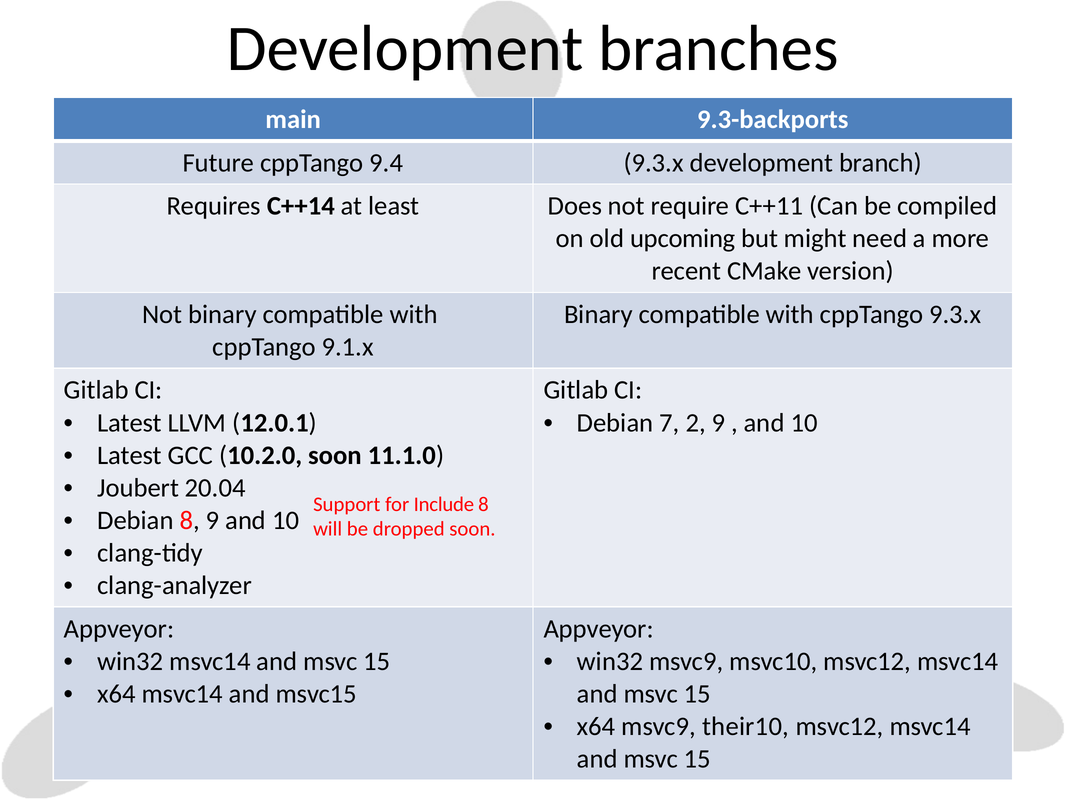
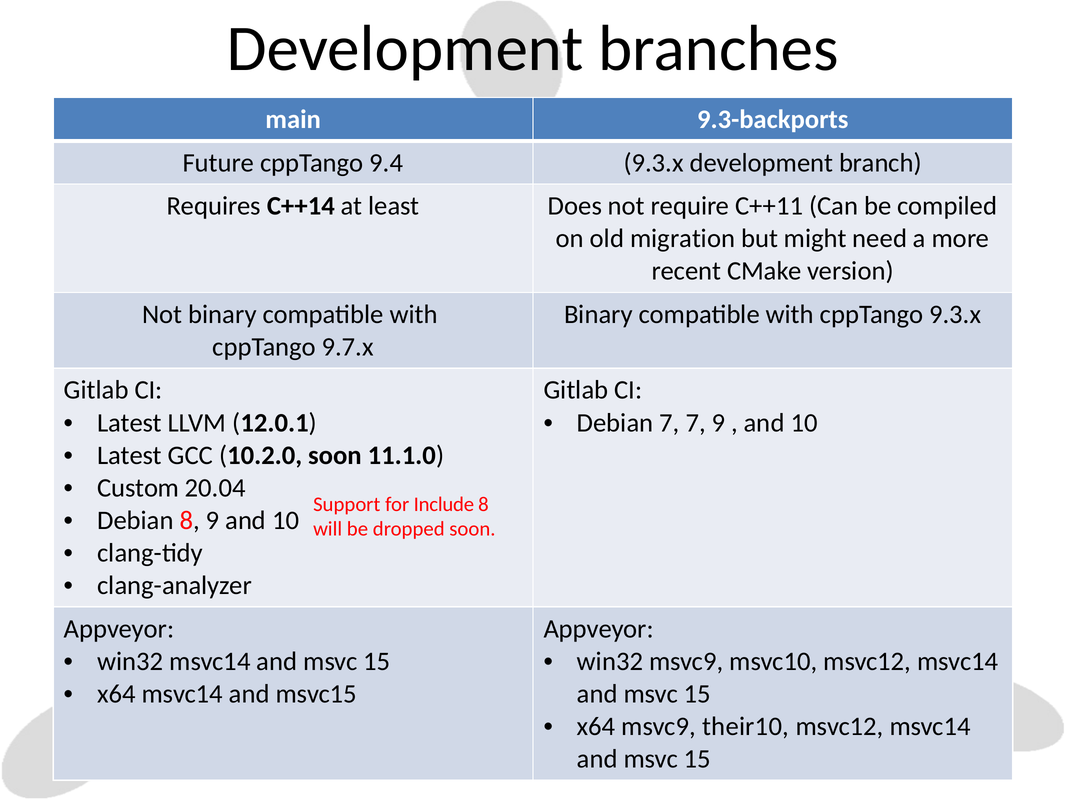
upcoming: upcoming -> migration
9.1.x: 9.1.x -> 9.7.x
7 2: 2 -> 7
Joubert: Joubert -> Custom
